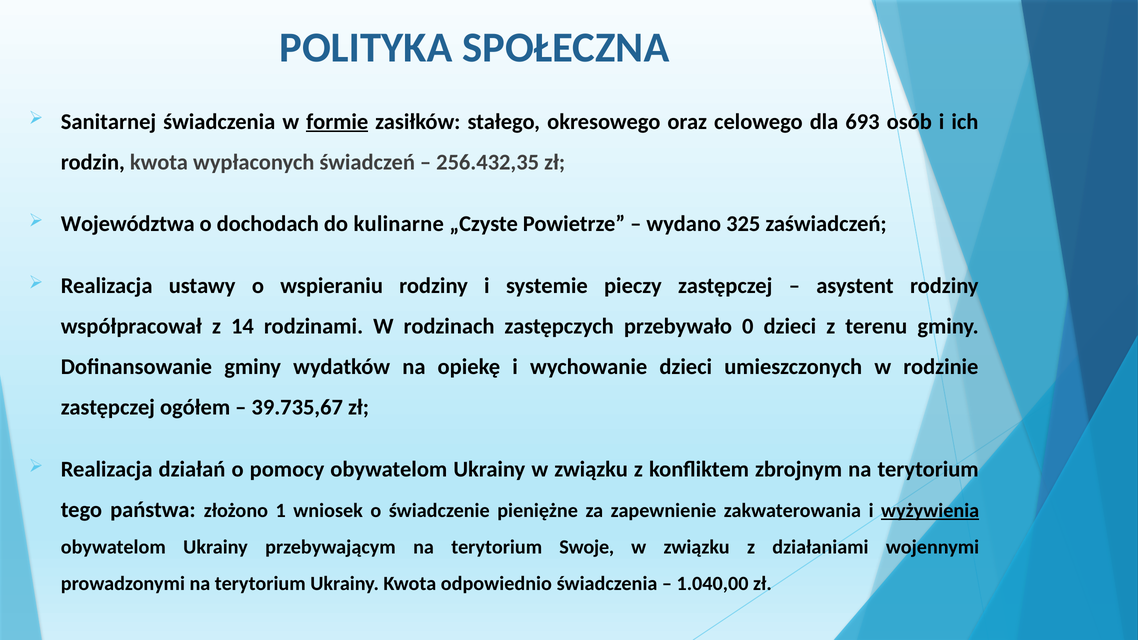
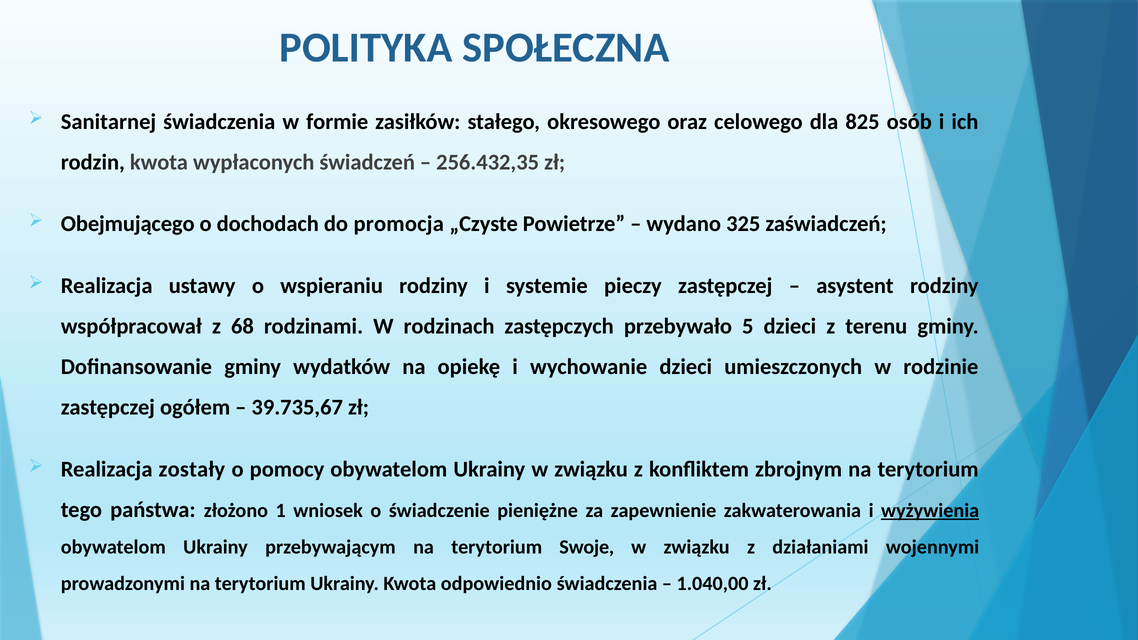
formie underline: present -> none
693: 693 -> 825
Województwa: Województwa -> Obejmującego
kulinarne: kulinarne -> promocja
14: 14 -> 68
0: 0 -> 5
działań: działań -> zostały
